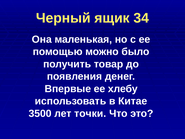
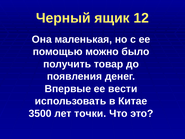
34: 34 -> 12
хлебу: хлебу -> вести
